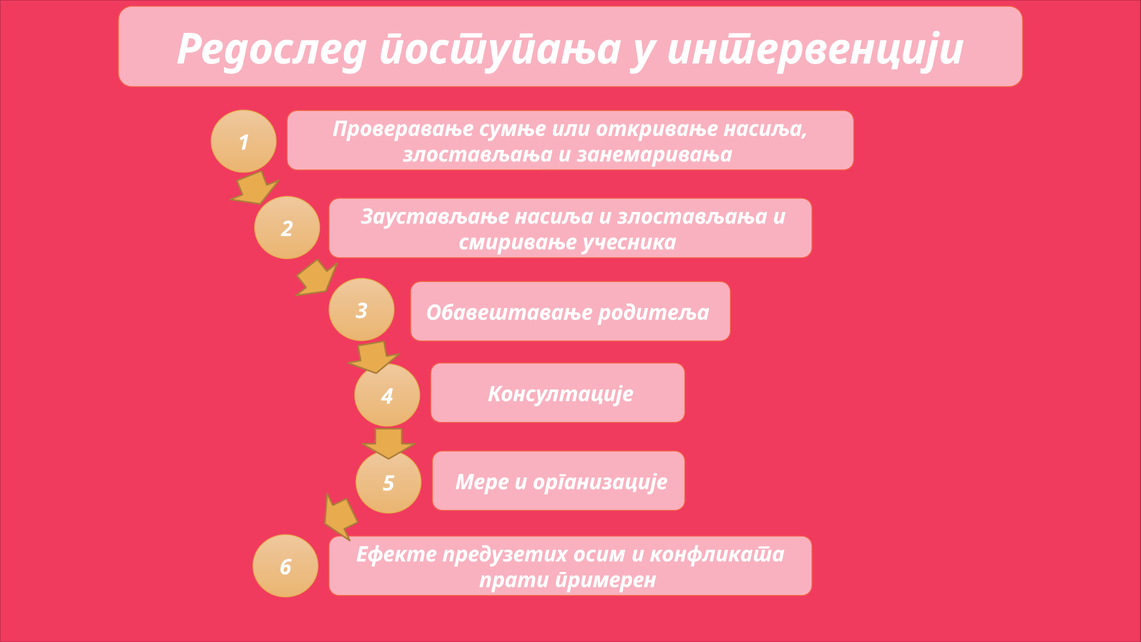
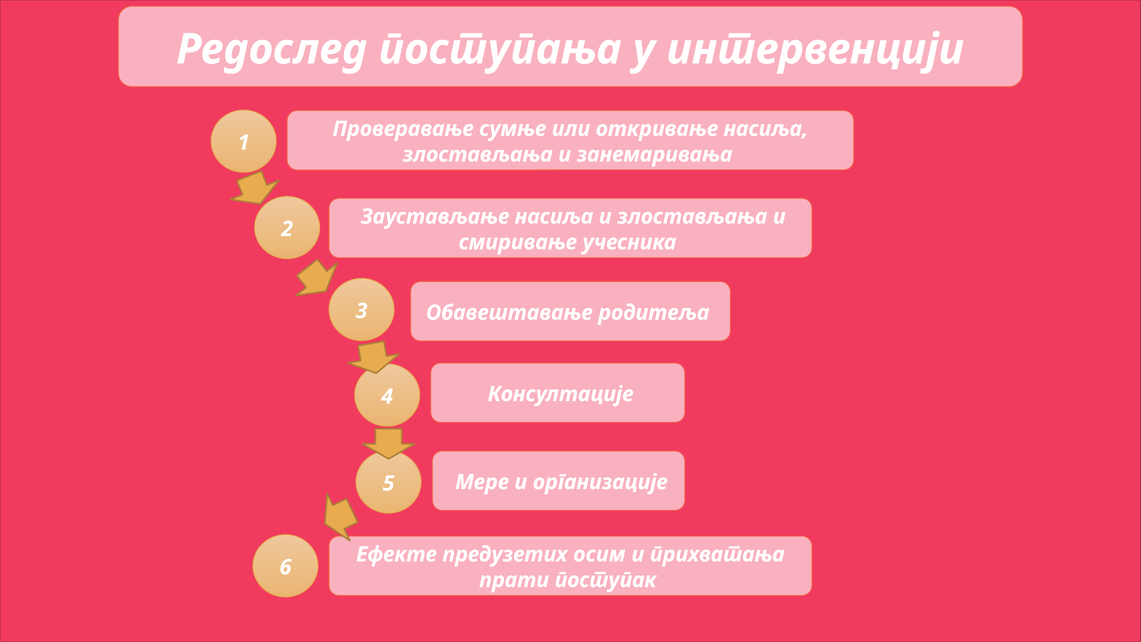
конфликата: конфликата -> прихватања
примерен: примерен -> поступак
